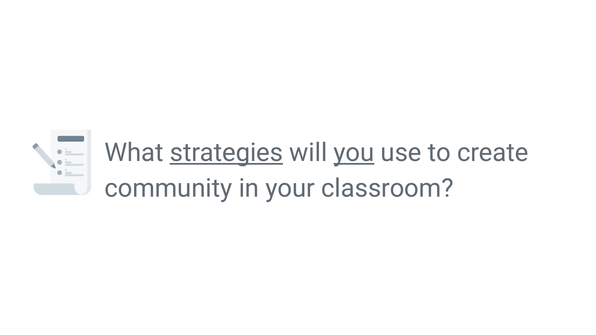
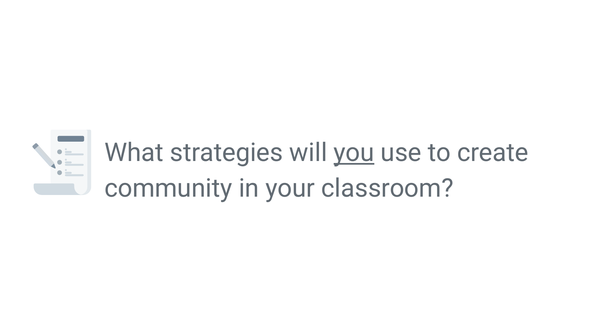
strategies underline: present -> none
